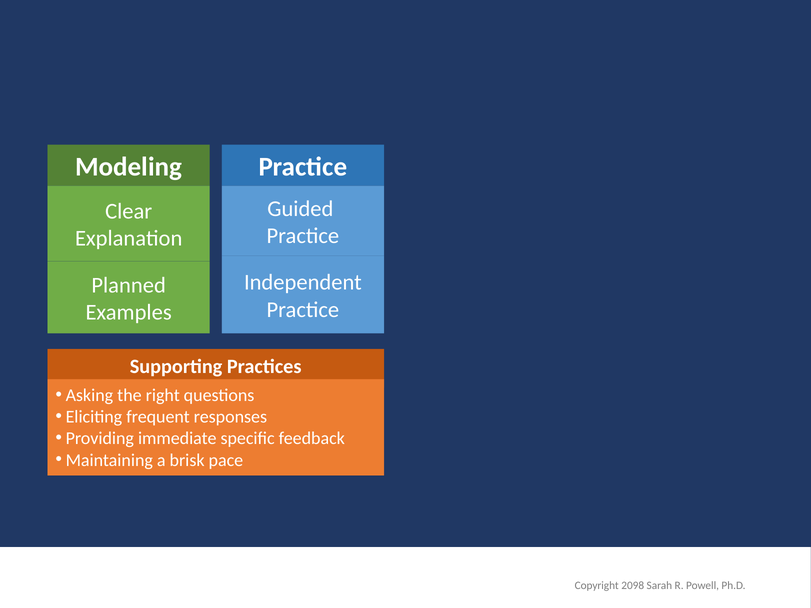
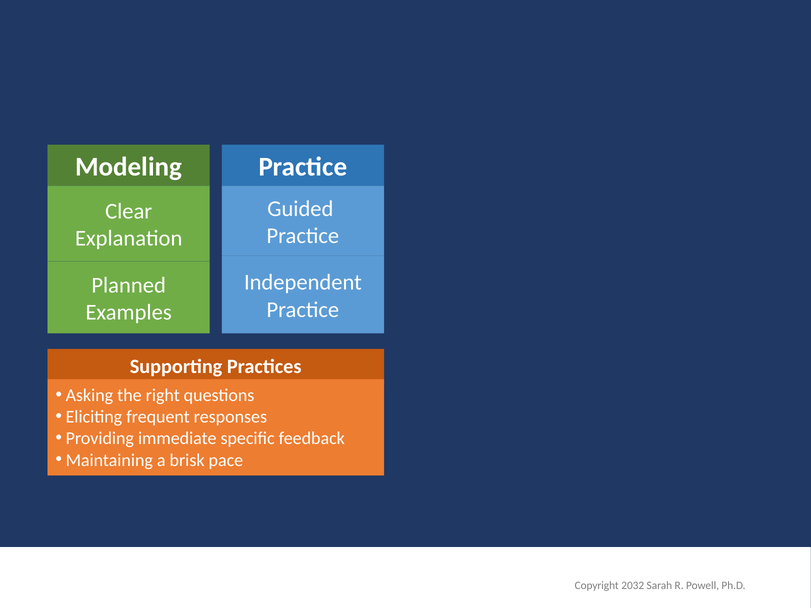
2098: 2098 -> 2032
